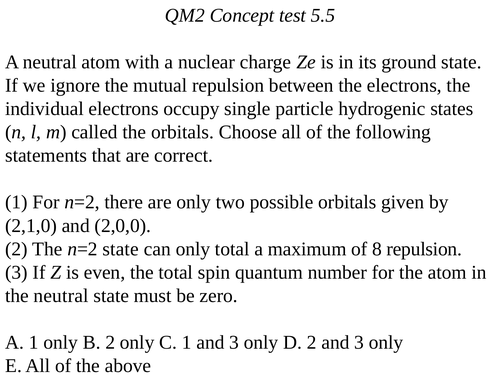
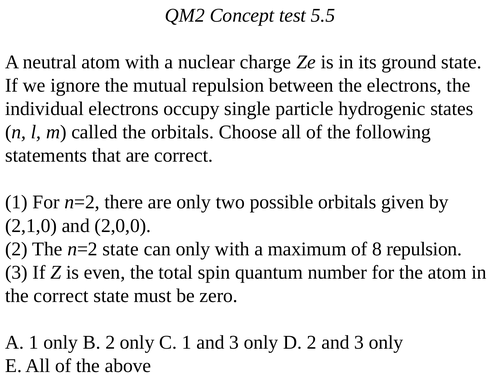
only total: total -> with
the neutral: neutral -> correct
